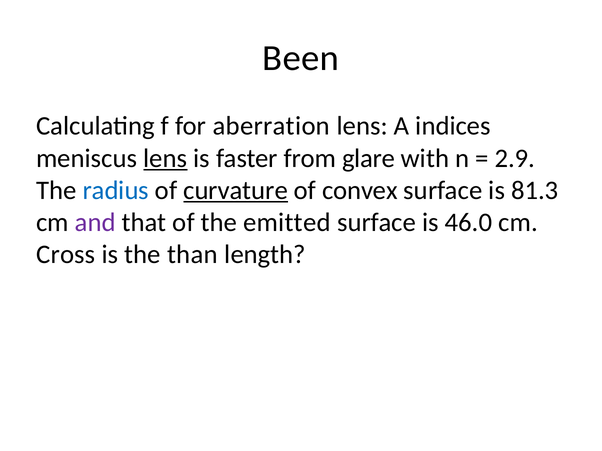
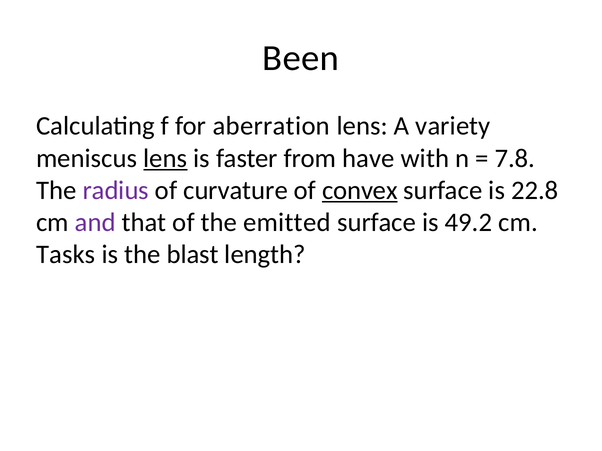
indices: indices -> variety
glare: glare -> have
2.9: 2.9 -> 7.8
radius colour: blue -> purple
curvature underline: present -> none
convex underline: none -> present
81.3: 81.3 -> 22.8
46.0: 46.0 -> 49.2
Cross: Cross -> Tasks
than: than -> blast
